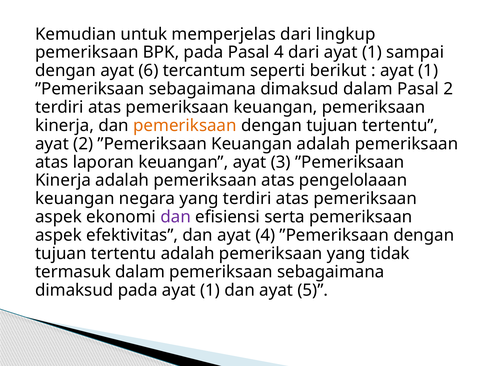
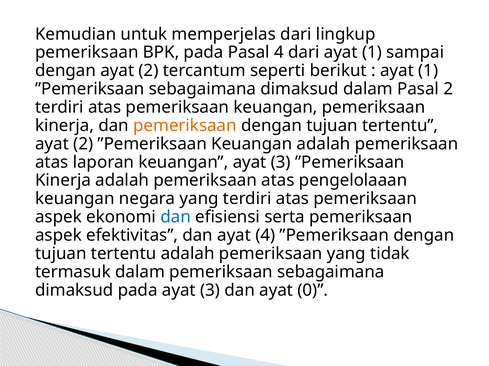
dengan ayat 6: 6 -> 2
dan at (176, 217) colour: purple -> blue
pada ayat 1: 1 -> 3
5: 5 -> 0
